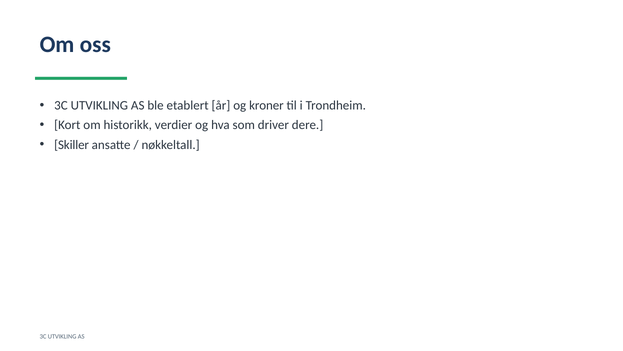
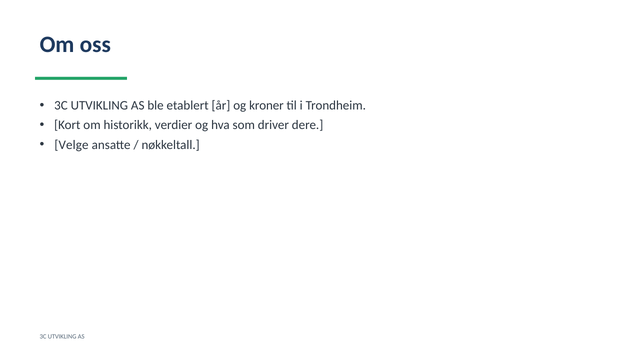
Skiller: Skiller -> Velge
